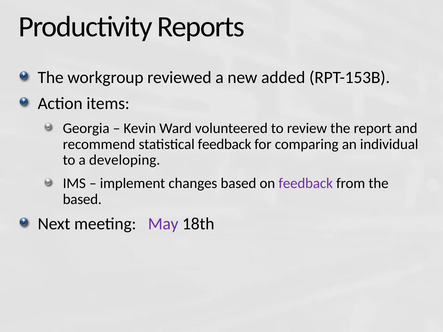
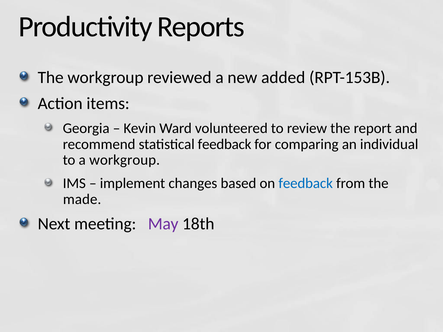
a developing: developing -> workgroup
feedback at (306, 184) colour: purple -> blue
based at (82, 199): based -> made
